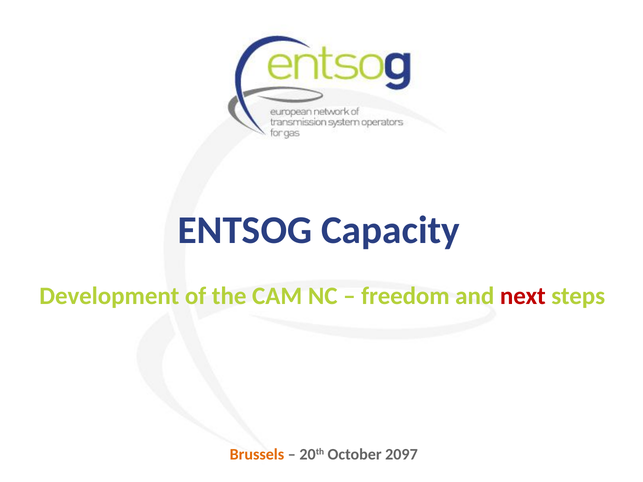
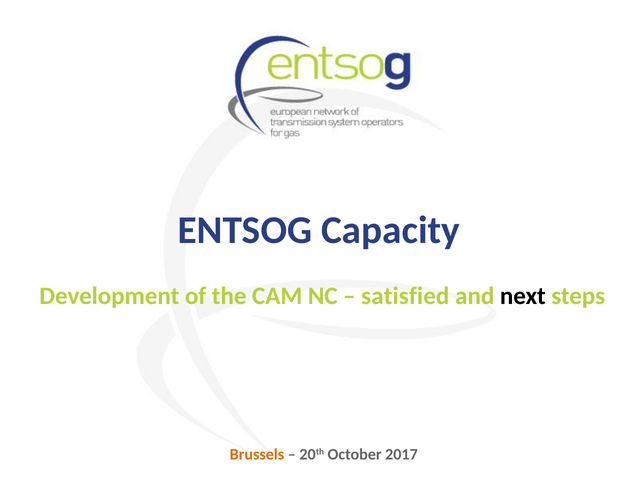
freedom: freedom -> satisfied
next colour: red -> black
2097: 2097 -> 2017
